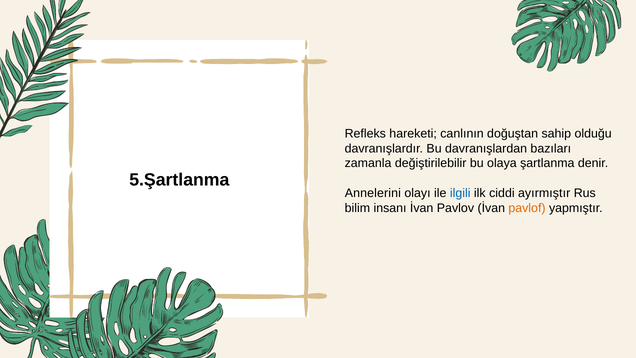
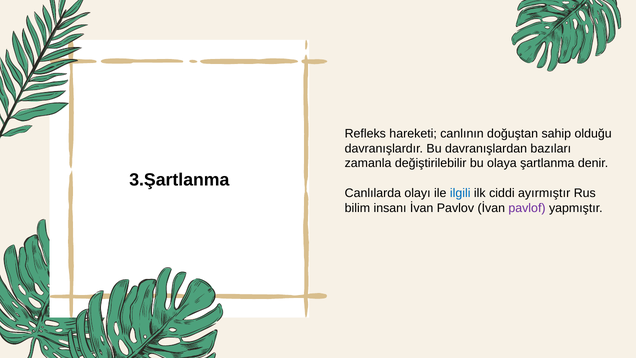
5.Şartlanma: 5.Şartlanma -> 3.Şartlanma
Annelerini: Annelerini -> Canlılarda
pavlof colour: orange -> purple
